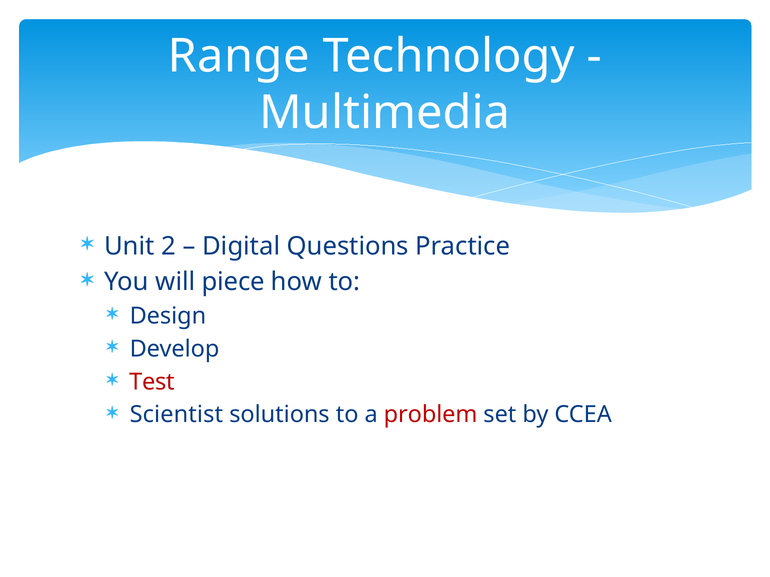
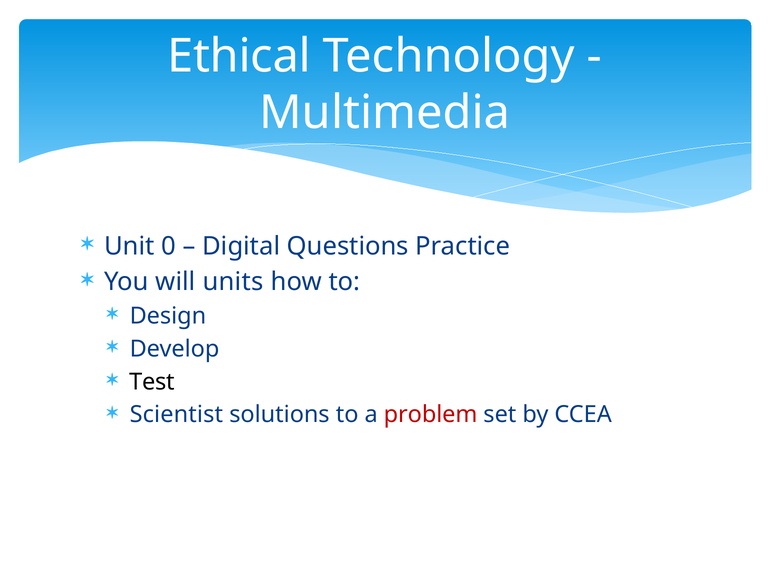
Range: Range -> Ethical
2: 2 -> 0
piece: piece -> units
Test colour: red -> black
